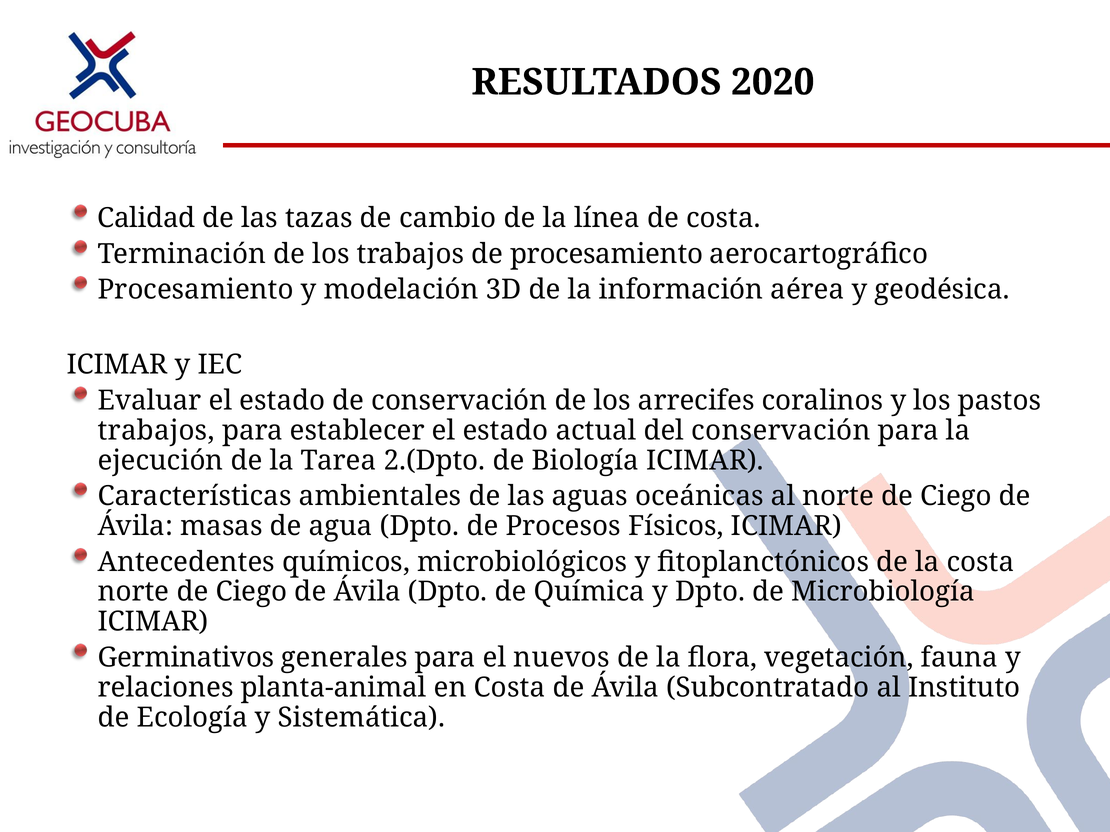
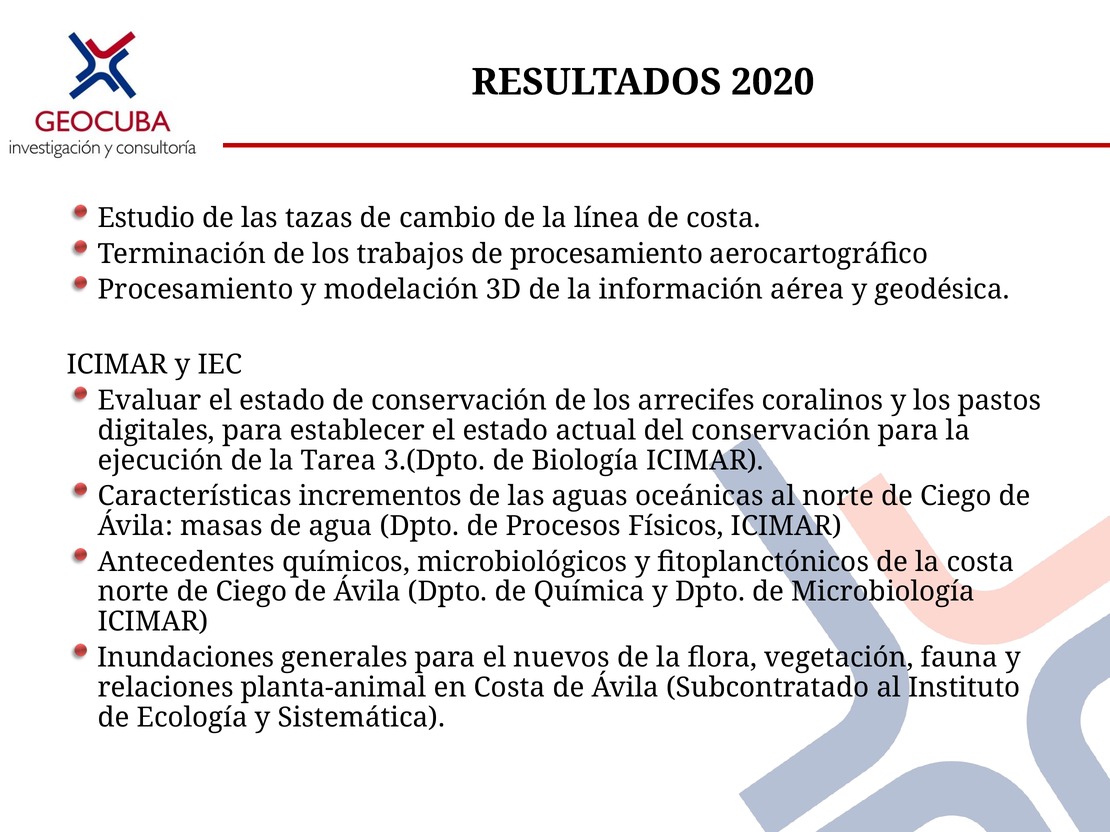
Calidad: Calidad -> Estudio
trabajos at (156, 431): trabajos -> digitales
2.(Dpto: 2.(Dpto -> 3.(Dpto
ambientales: ambientales -> incrementos
Germinativos: Germinativos -> Inundaciones
